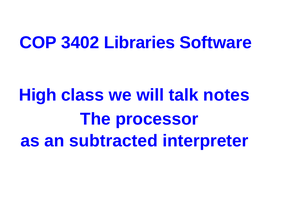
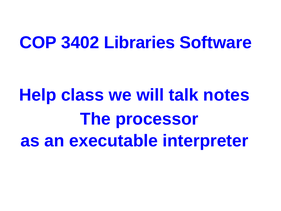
High: High -> Help
subtracted: subtracted -> executable
